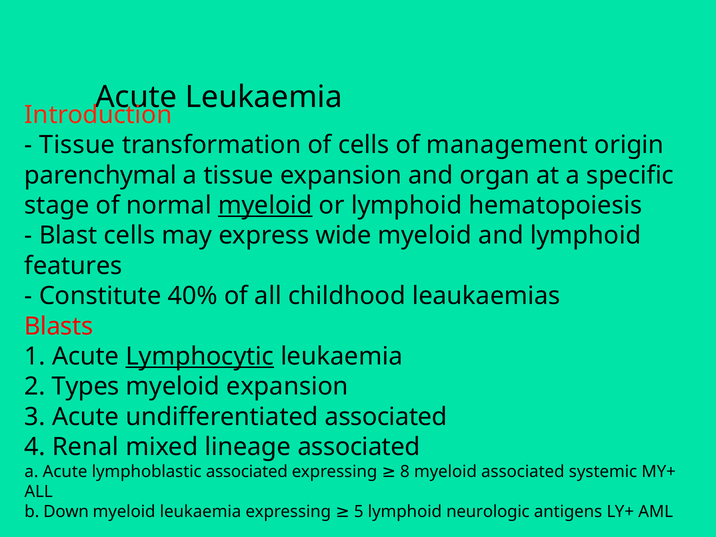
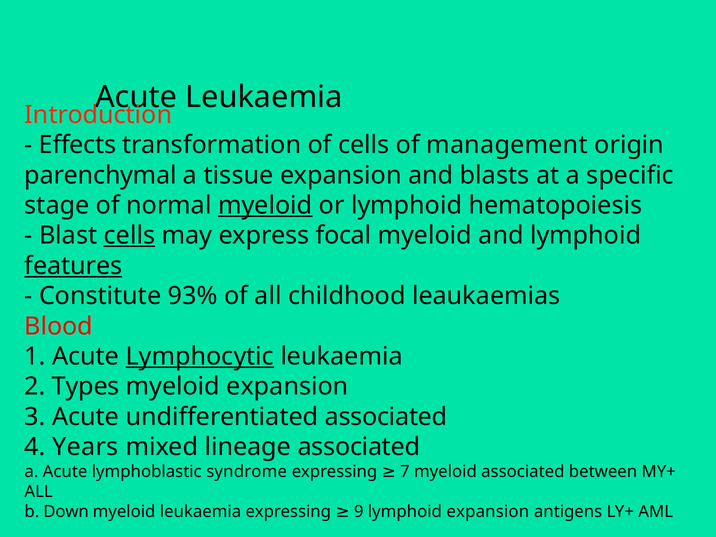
Tissue at (77, 145): Tissue -> Effects
organ: organ -> blasts
cells at (129, 236) underline: none -> present
wide: wide -> focal
features underline: none -> present
40%: 40% -> 93%
Blasts: Blasts -> Blood
Renal: Renal -> Years
lymphoblastic associated: associated -> syndrome
8: 8 -> 7
systemic: systemic -> between
5: 5 -> 9
lymphoid neurologic: neurologic -> expansion
